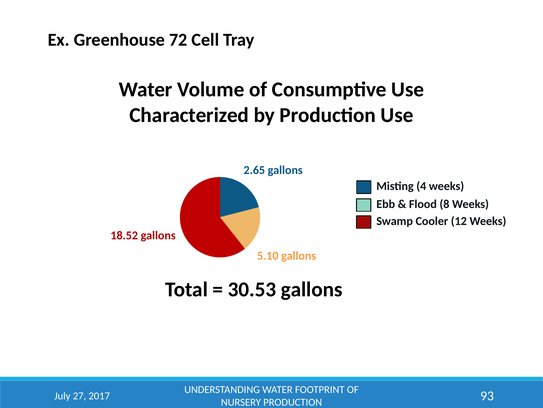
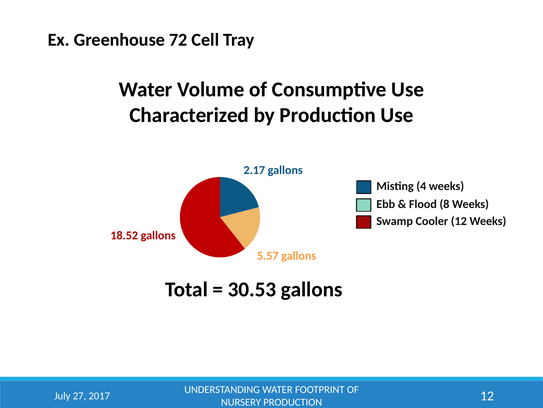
2.65: 2.65 -> 2.17
5.10: 5.10 -> 5.57
PRODUCTION 93: 93 -> 12
